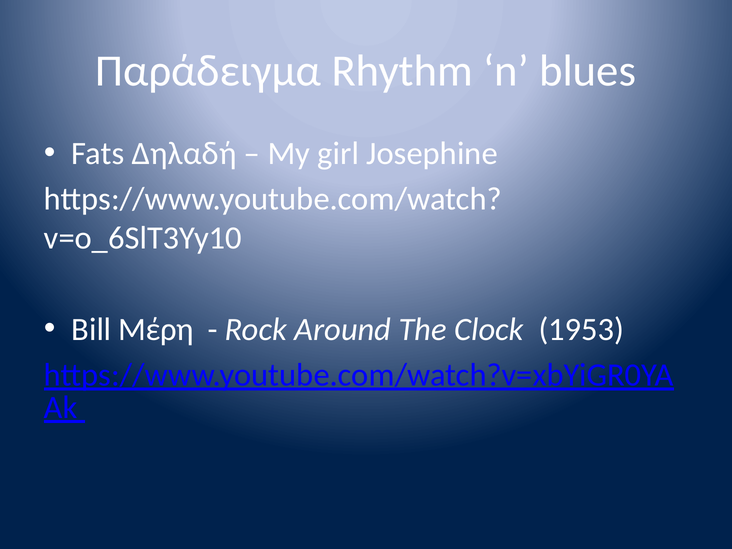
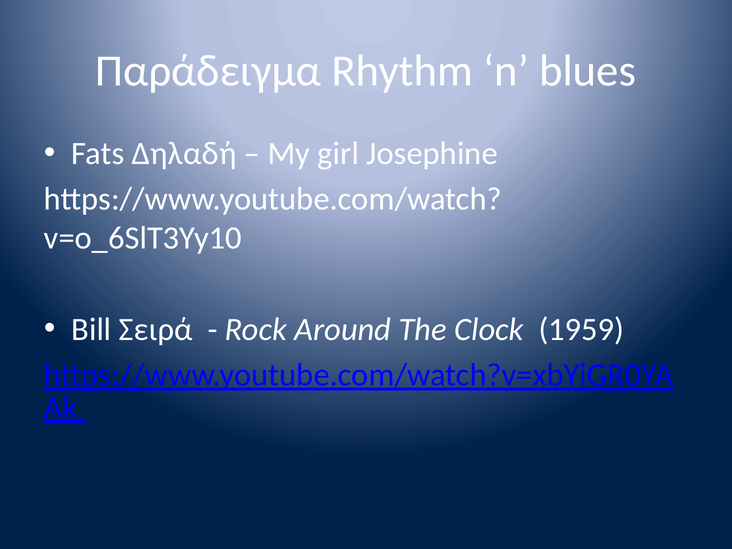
Μέρη: Μέρη -> Σειρά
1953: 1953 -> 1959
